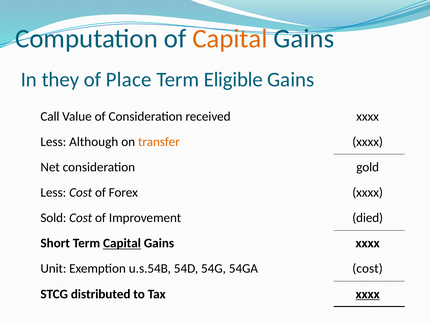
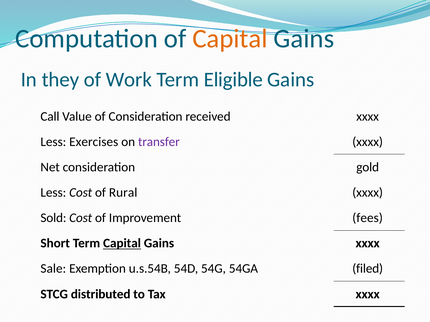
Place: Place -> Work
Although: Although -> Exercises
transfer colour: orange -> purple
Forex: Forex -> Rural
died: died -> fees
Unit: Unit -> Sale
54GA cost: cost -> filed
xxxx at (368, 294) underline: present -> none
